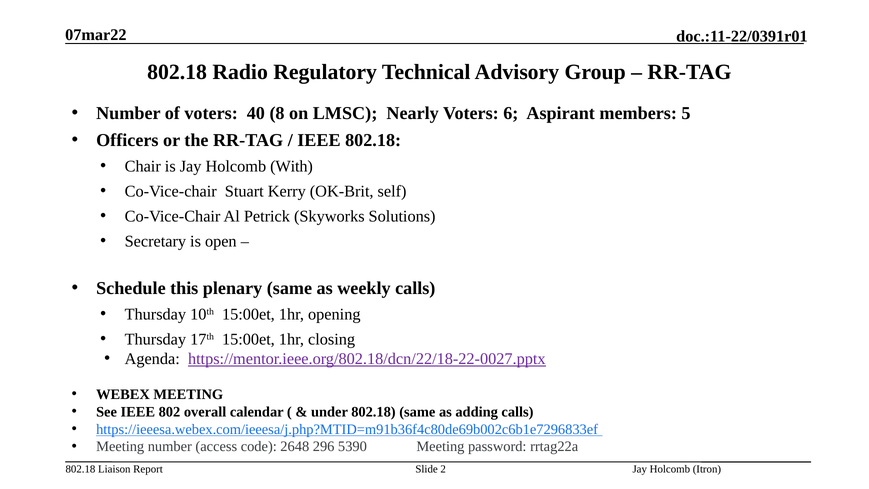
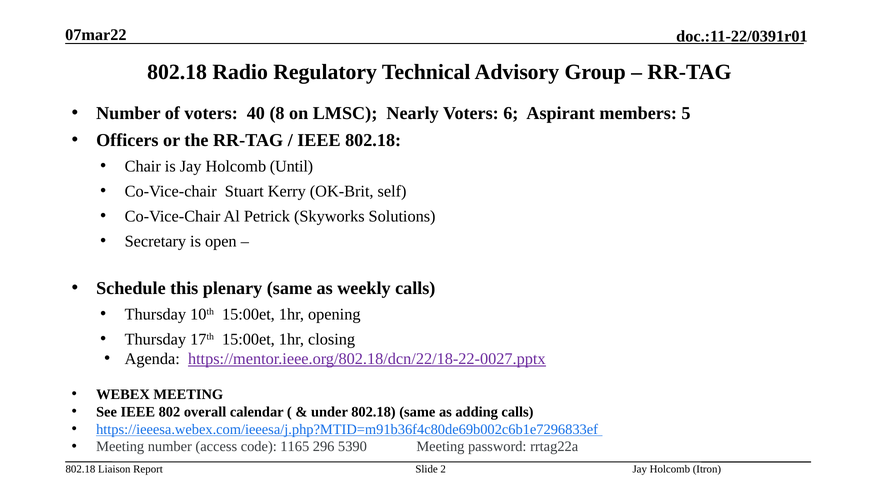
With: With -> Until
2648: 2648 -> 1165
